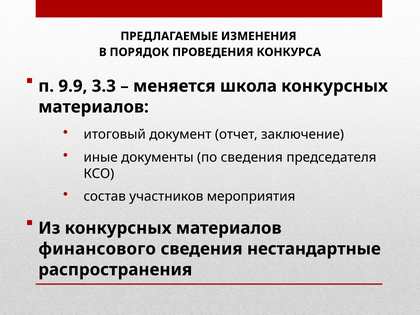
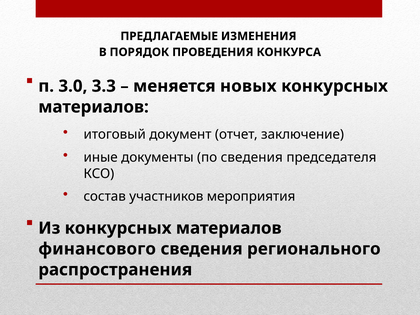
9.9: 9.9 -> 3.0
школа: школа -> новых
нестандартные: нестандартные -> регионального
